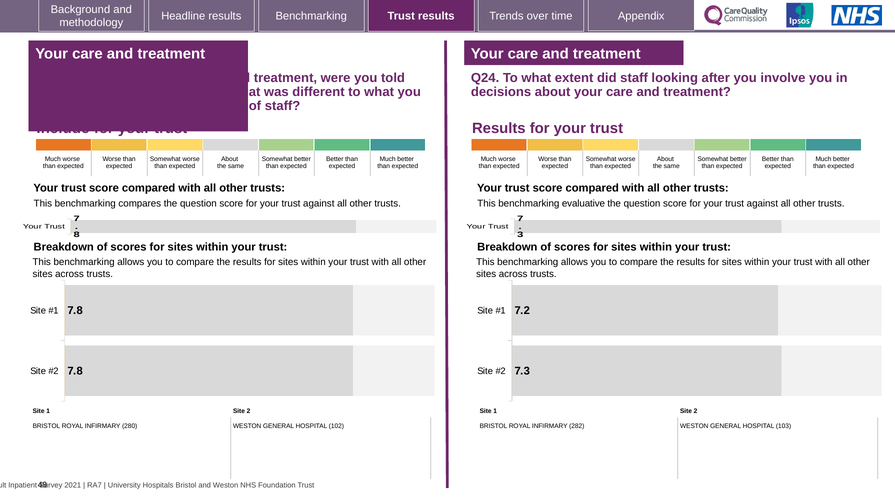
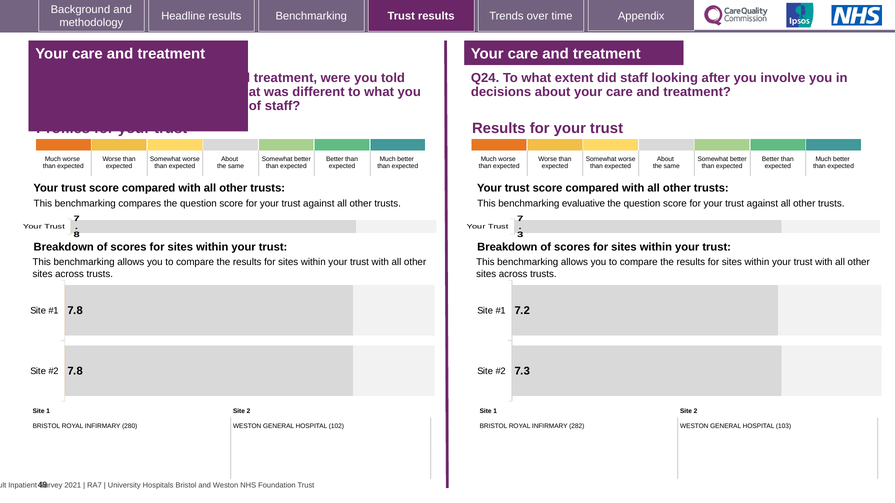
Include: Include -> Profiles
